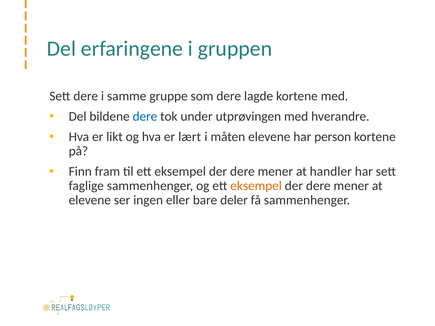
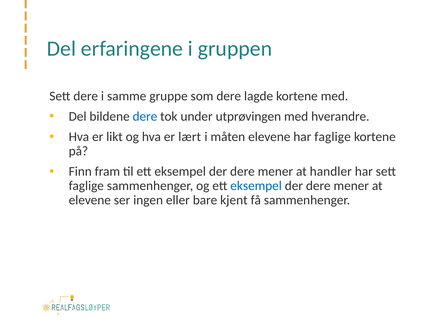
har person: person -> faglige
eksempel at (256, 186) colour: orange -> blue
deler: deler -> kjent
